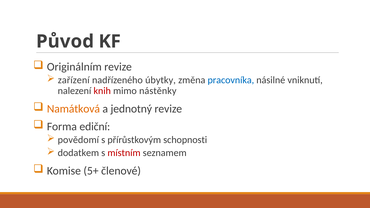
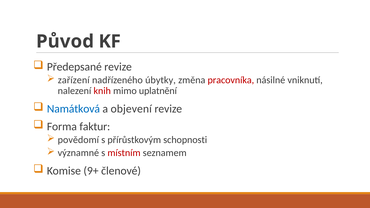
Originálním: Originálním -> Předepsané
pracovníka colour: blue -> red
nástěnky: nástěnky -> uplatnění
Namátková colour: orange -> blue
jednotný: jednotný -> objevení
ediční: ediční -> faktur
dodatkem: dodatkem -> významné
5+: 5+ -> 9+
